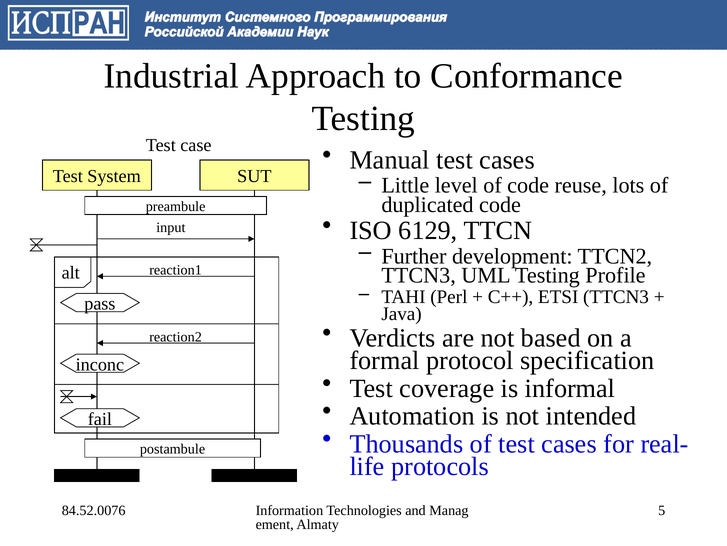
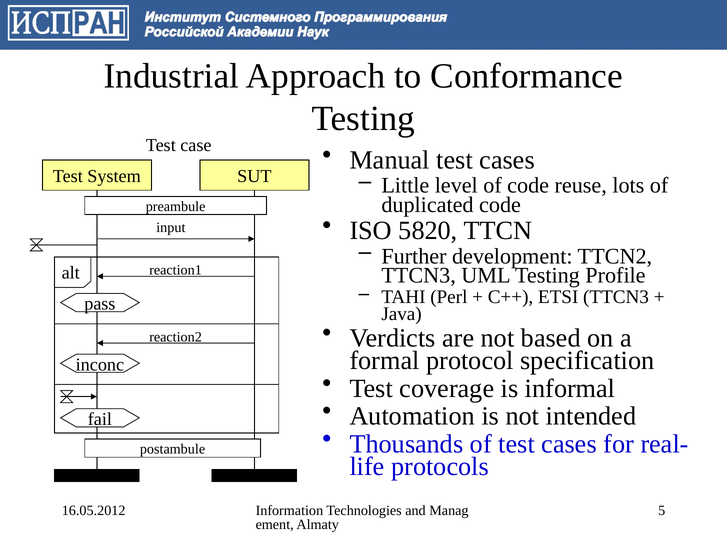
6129: 6129 -> 5820
84.52.0076: 84.52.0076 -> 16.05.2012
